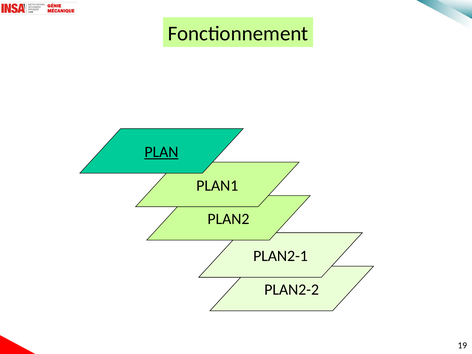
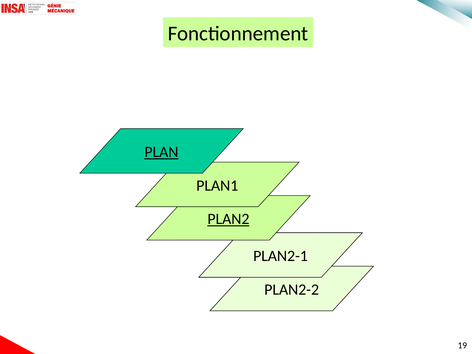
PLAN2 underline: none -> present
